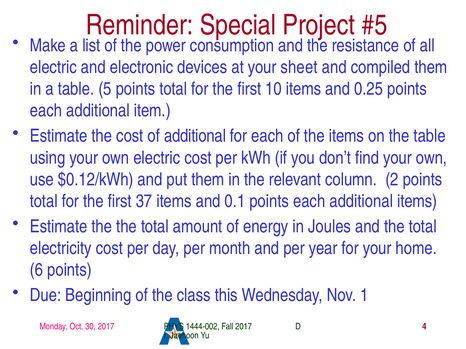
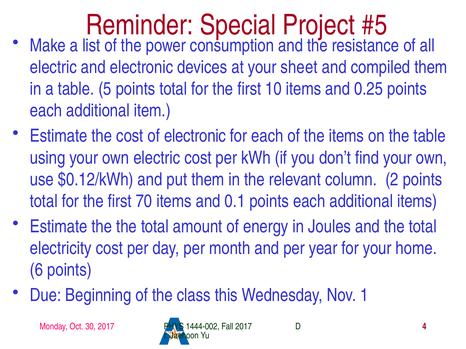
of additional: additional -> electronic
37: 37 -> 70
